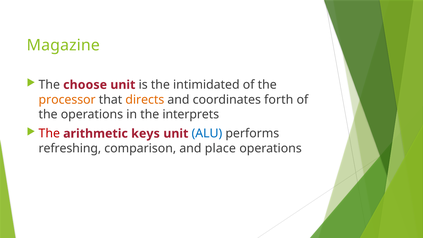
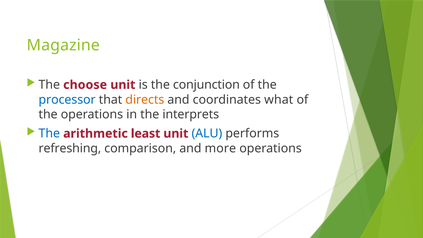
intimidated: intimidated -> conjunction
processor colour: orange -> blue
forth: forth -> what
The at (49, 134) colour: red -> blue
keys: keys -> least
place: place -> more
